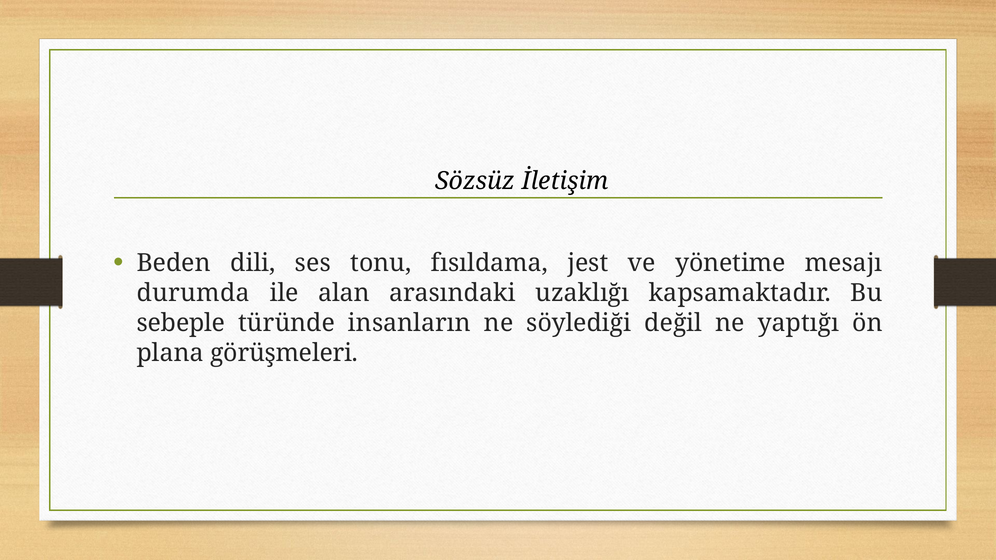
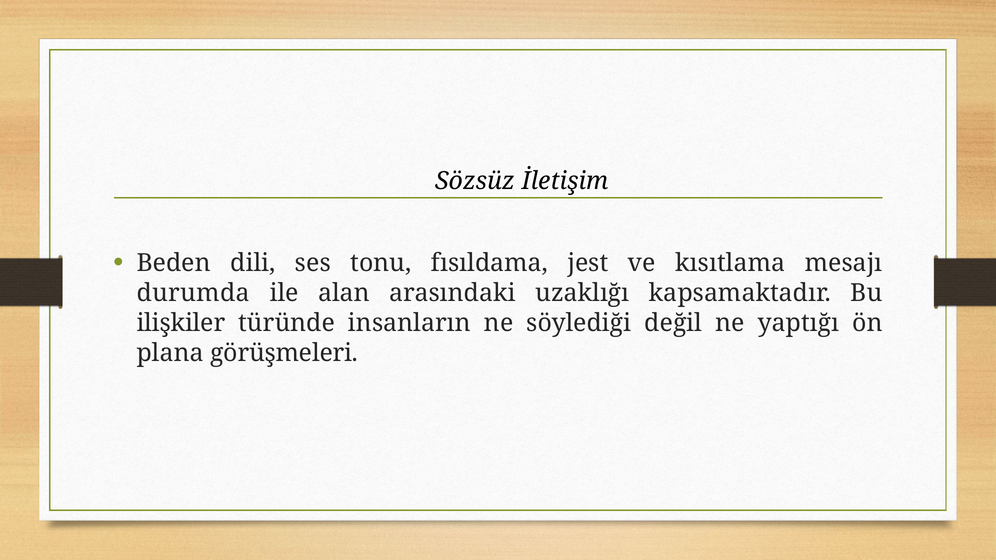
yönetime: yönetime -> kısıtlama
sebeple: sebeple -> ilişkiler
